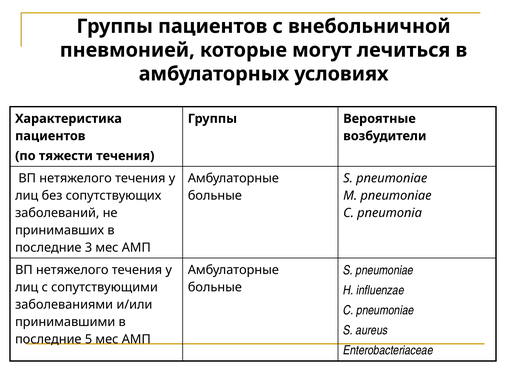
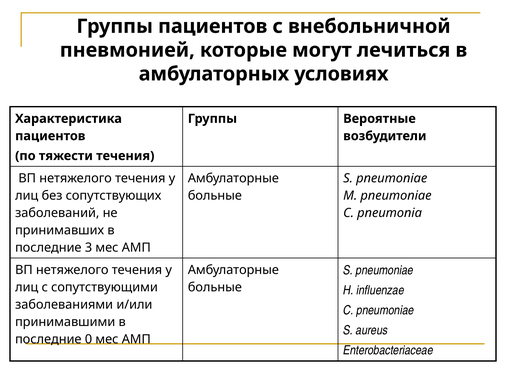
5: 5 -> 0
